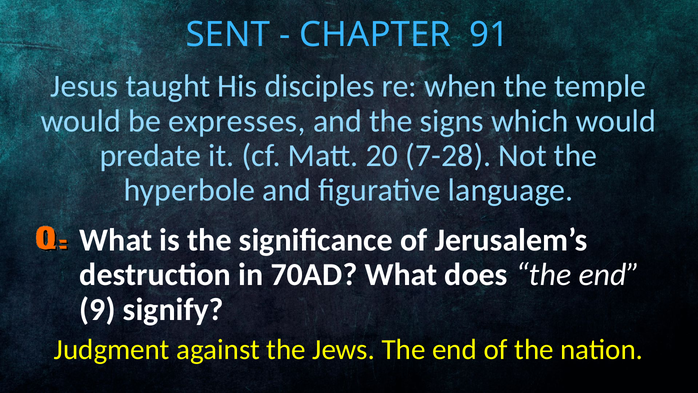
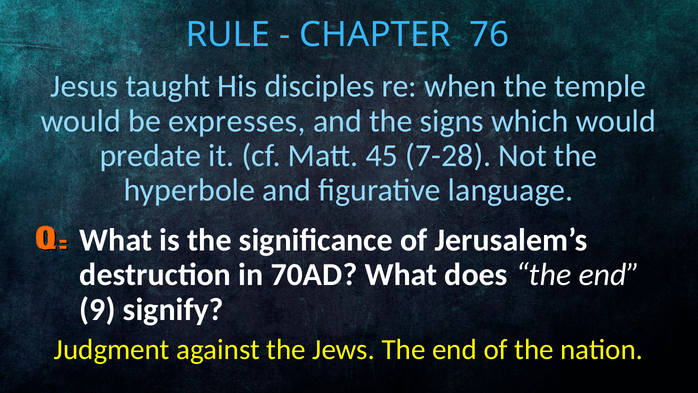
SENT: SENT -> RULE
91: 91 -> 76
20: 20 -> 45
